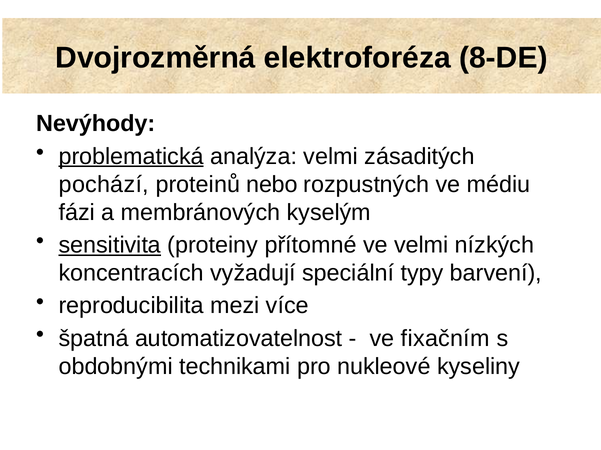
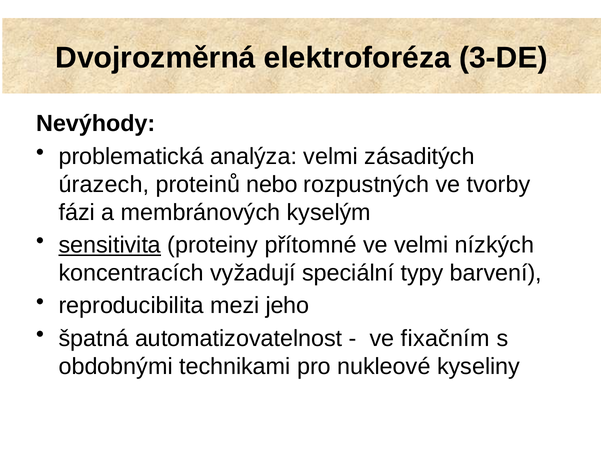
8-DE: 8-DE -> 3-DE
problematická underline: present -> none
pochází: pochází -> úrazech
médiu: médiu -> tvorby
více: více -> jeho
